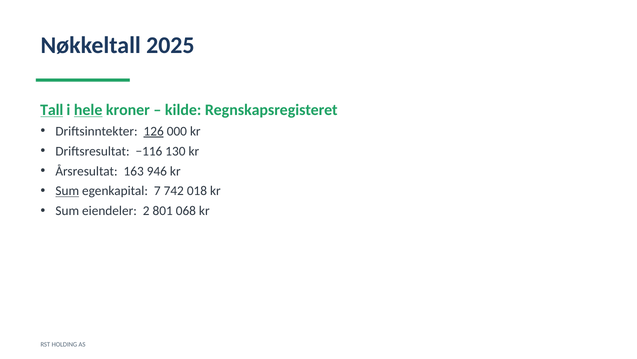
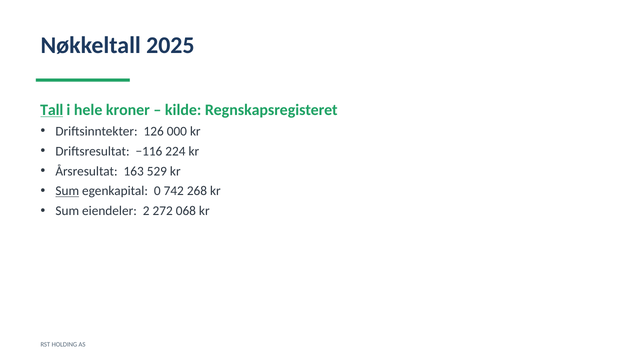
hele underline: present -> none
126 underline: present -> none
130: 130 -> 224
946: 946 -> 529
7: 7 -> 0
018: 018 -> 268
801: 801 -> 272
